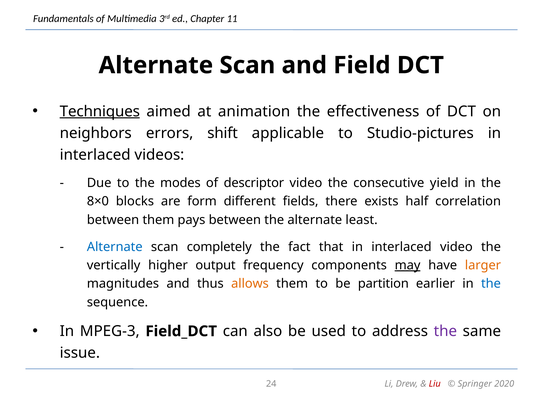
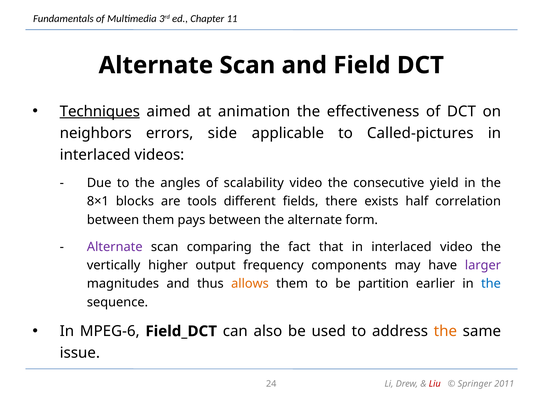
shift: shift -> side
Studio-pictures: Studio-pictures -> Called-pictures
modes: modes -> angles
descriptor: descriptor -> scalability
8×0: 8×0 -> 8×1
form: form -> tools
least: least -> form
Alternate at (115, 247) colour: blue -> purple
completely: completely -> comparing
may underline: present -> none
larger colour: orange -> purple
MPEG-3: MPEG-3 -> MPEG-6
the at (445, 331) colour: purple -> orange
2020: 2020 -> 2011
